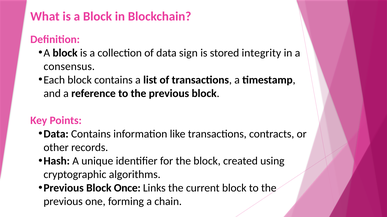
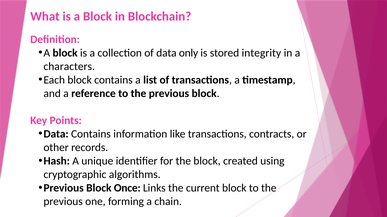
sign: sign -> only
consensus: consensus -> characters
